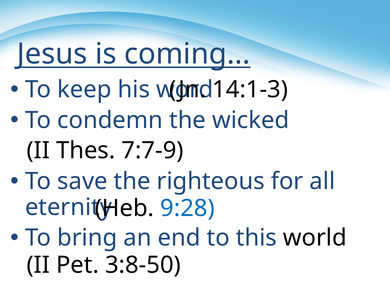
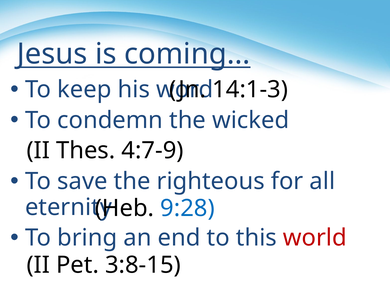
7:7-9: 7:7-9 -> 4:7-9
world colour: black -> red
3:8-50: 3:8-50 -> 3:8-15
